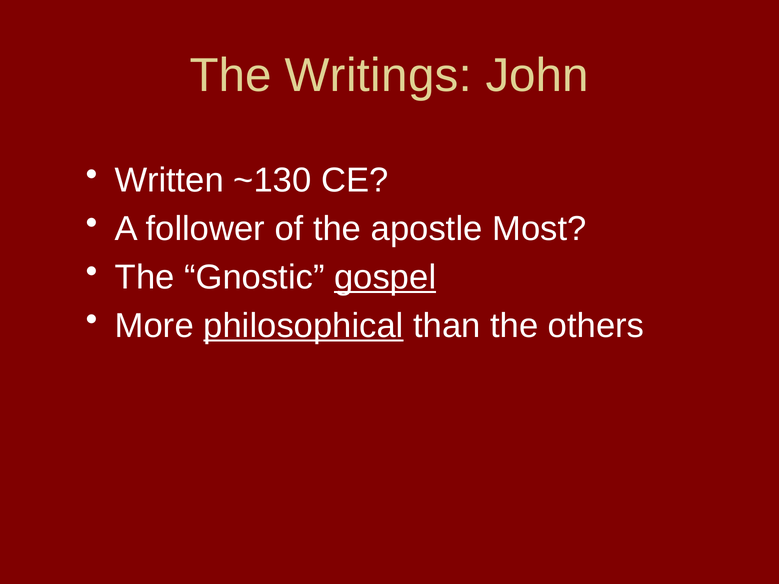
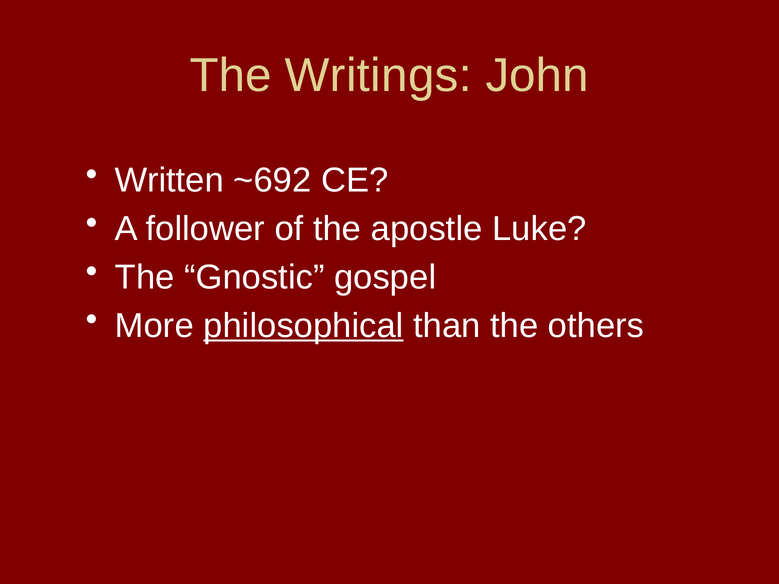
~130: ~130 -> ~692
Most: Most -> Luke
gospel underline: present -> none
